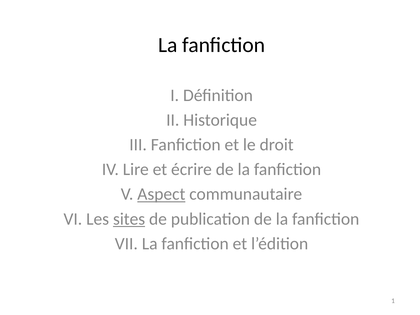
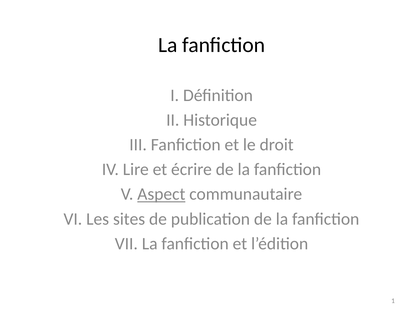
sites underline: present -> none
